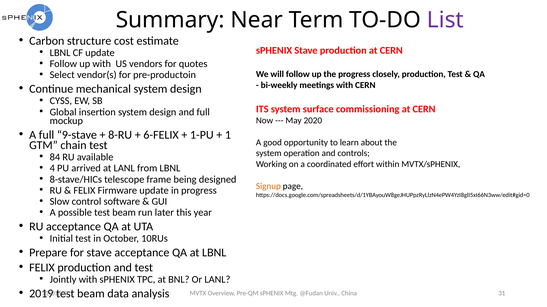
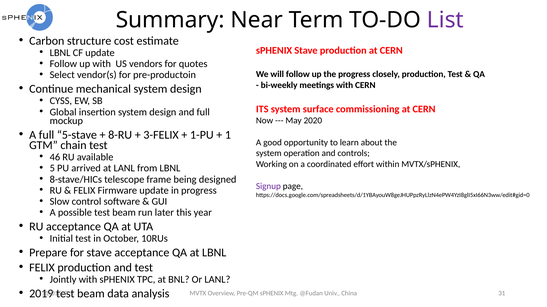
9-stave: 9-stave -> 5-stave
6-FELIX: 6-FELIX -> 3-FELIX
84: 84 -> 46
4: 4 -> 5
Signup colour: orange -> purple
